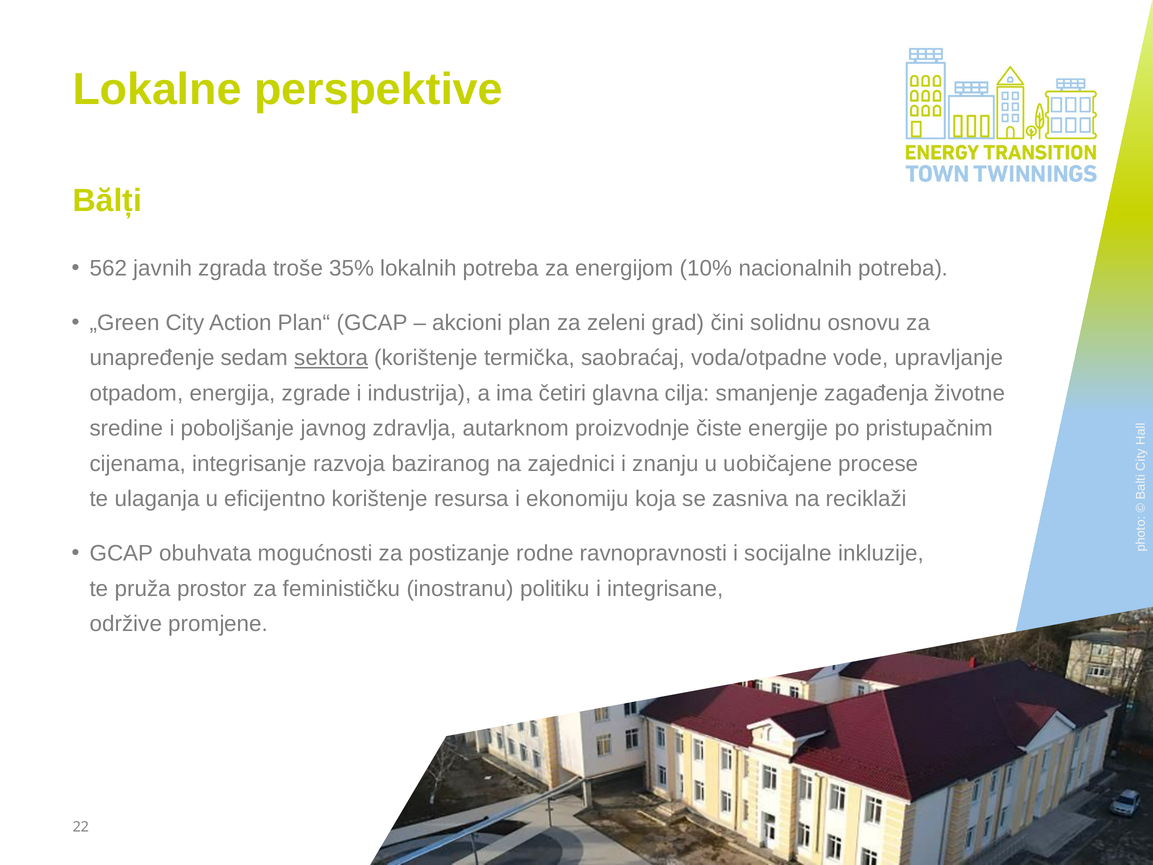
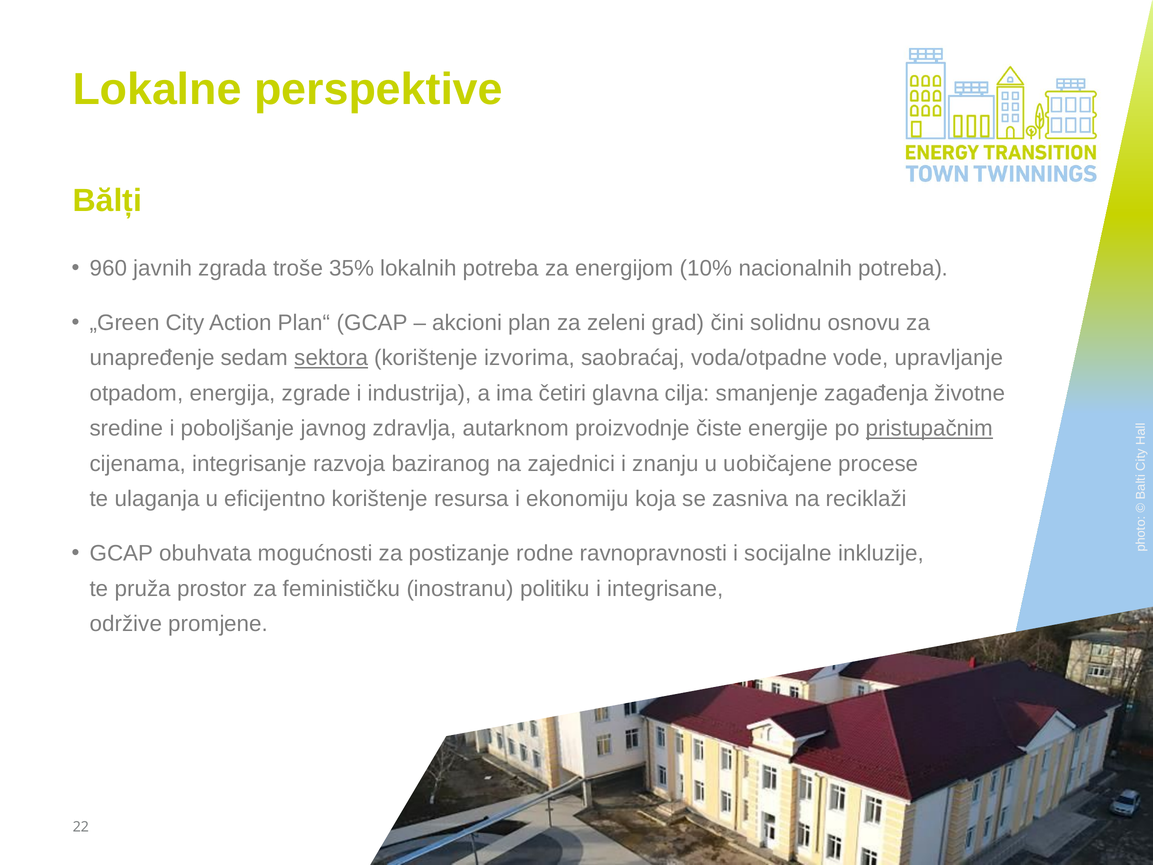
562: 562 -> 960
termička: termička -> izvorima
pristupačnim underline: none -> present
